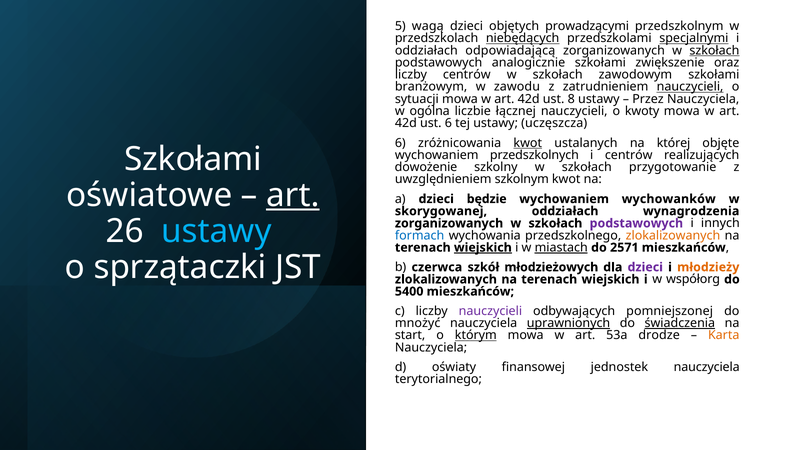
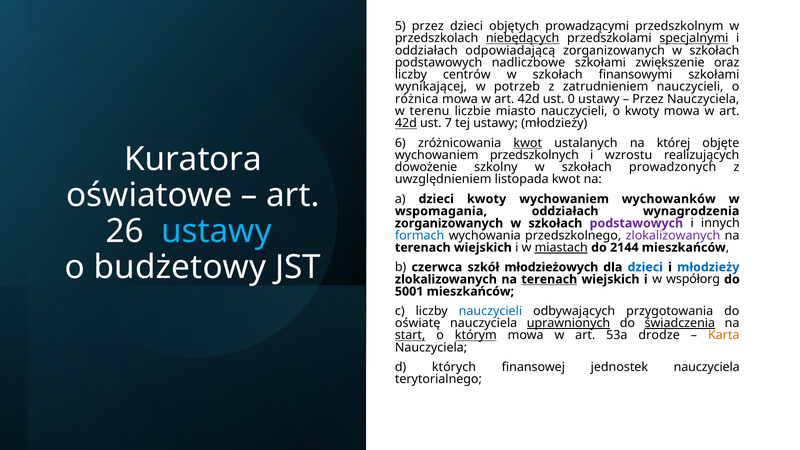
5 wagą: wagą -> przez
szkołach at (714, 50) underline: present -> none
analogicznie: analogicznie -> nadliczbowe
zawodowym: zawodowym -> finansowymi
branżowym: branżowym -> wynikającej
zawodu: zawodu -> potrzeb
nauczycieli at (690, 87) underline: present -> none
sytuacji: sytuacji -> różnica
8: 8 -> 0
ogólna: ogólna -> terenu
łącznej: łącznej -> miasto
42d at (406, 123) underline: none -> present
ust 6: 6 -> 7
ustawy uczęszcza: uczęszcza -> młodzieży
Szkołami at (193, 159): Szkołami -> Kuratora
i centrów: centrów -> wzrostu
przygotowanie: przygotowanie -> prowadzonych
szkolnym: szkolnym -> listopada
art at (293, 195) underline: present -> none
dzieci będzie: będzie -> kwoty
skorygowanej: skorygowanej -> wspomagania
zlokalizowanych at (673, 235) colour: orange -> purple
wiejskich at (483, 248) underline: present -> none
2571: 2571 -> 2144
sprzątaczki: sprzątaczki -> budżetowy
dzieci at (645, 267) colour: purple -> blue
młodzieży at (708, 267) colour: orange -> blue
terenach at (549, 279) underline: none -> present
5400: 5400 -> 5001
nauczycieli at (490, 311) colour: purple -> blue
pomniejszonej: pomniejszonej -> przygotowania
mnożyć: mnożyć -> oświatę
start underline: none -> present
oświaty: oświaty -> których
